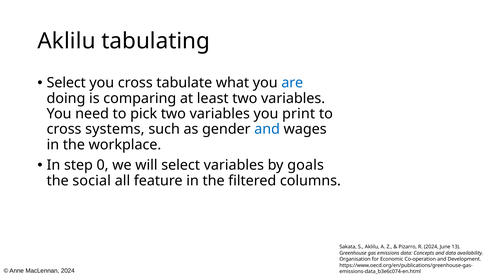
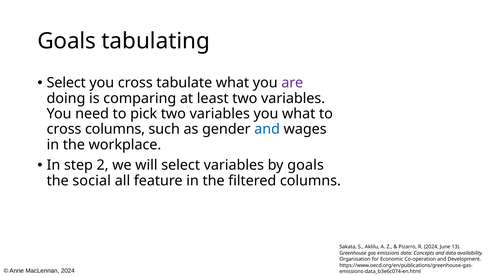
Aklilu at (67, 41): Aklilu -> Goals
are colour: blue -> purple
you print: print -> what
cross systems: systems -> columns
0: 0 -> 2
